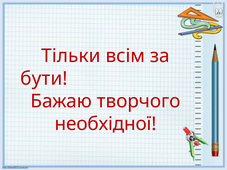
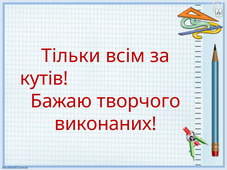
бути: бути -> кутів
необхідної: необхідної -> виконаних
